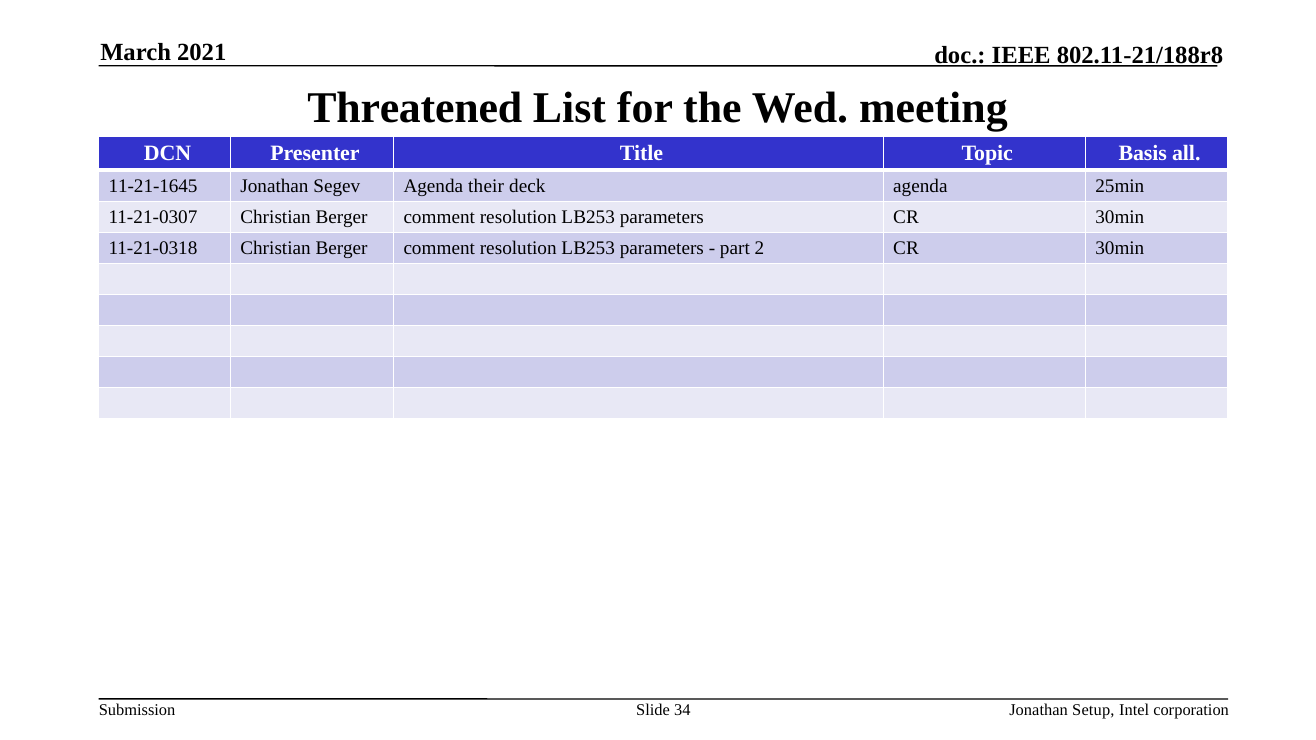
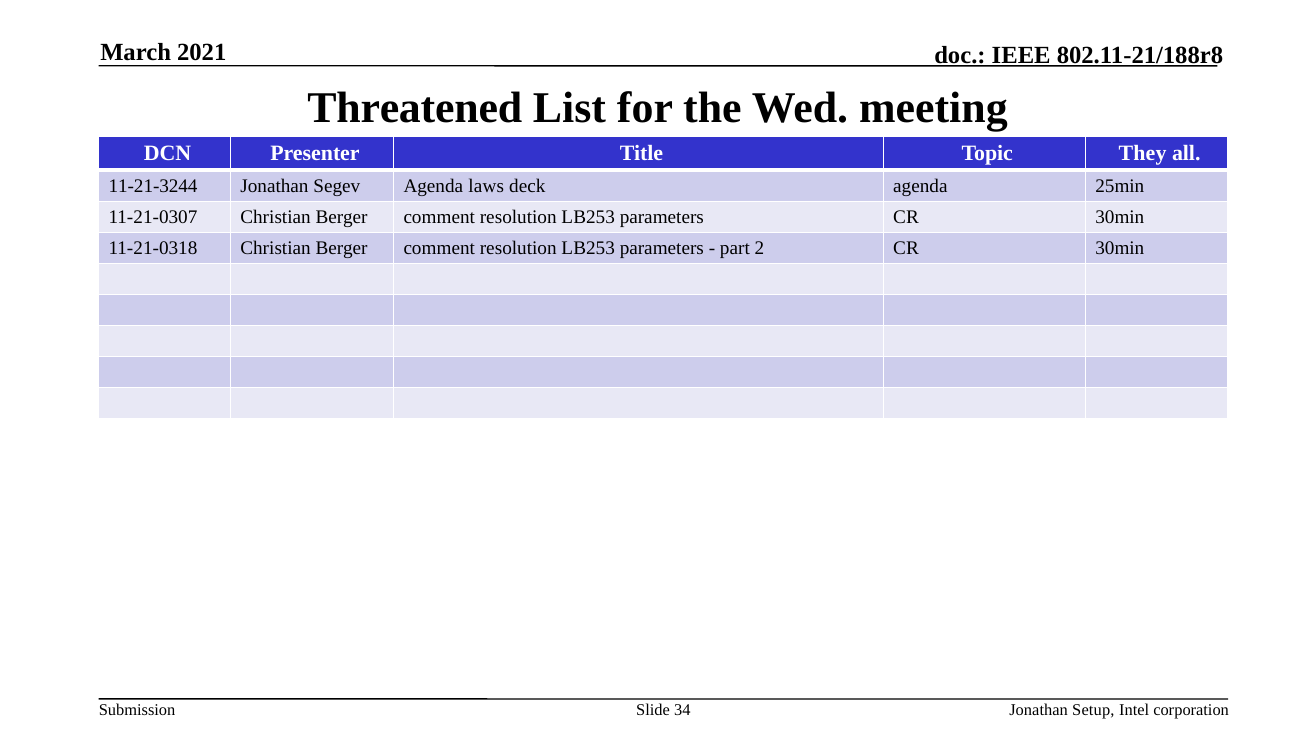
Basis: Basis -> They
11-21-1645: 11-21-1645 -> 11-21-3244
their: their -> laws
